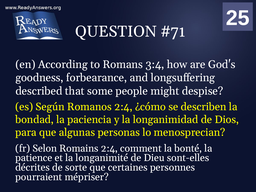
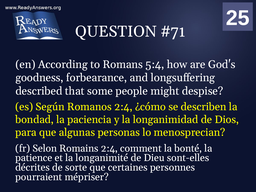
3:4: 3:4 -> 5:4
